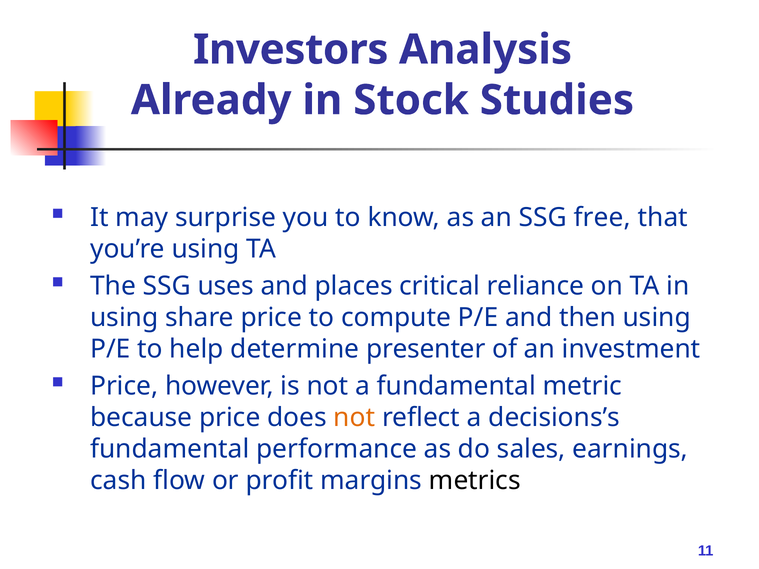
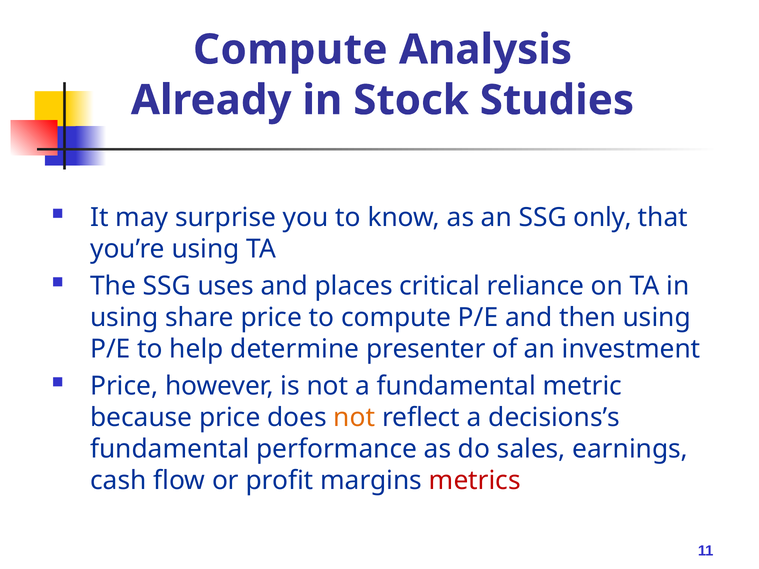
Investors at (291, 50): Investors -> Compute
free: free -> only
metrics colour: black -> red
